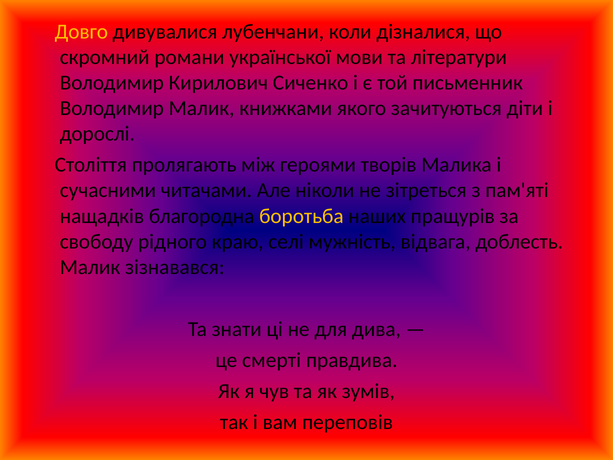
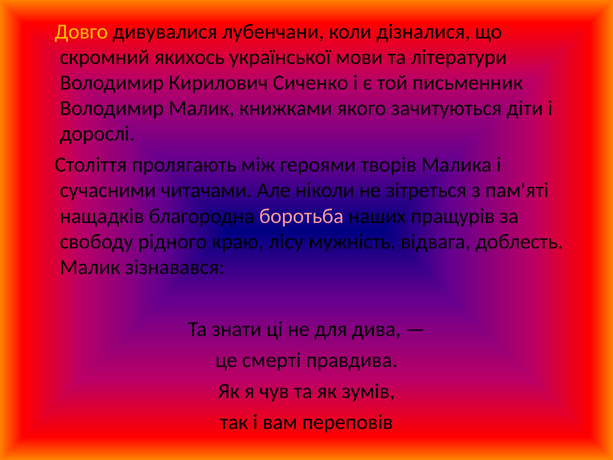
романи: романи -> якихось
боротьба colour: yellow -> pink
селі: селі -> лісу
